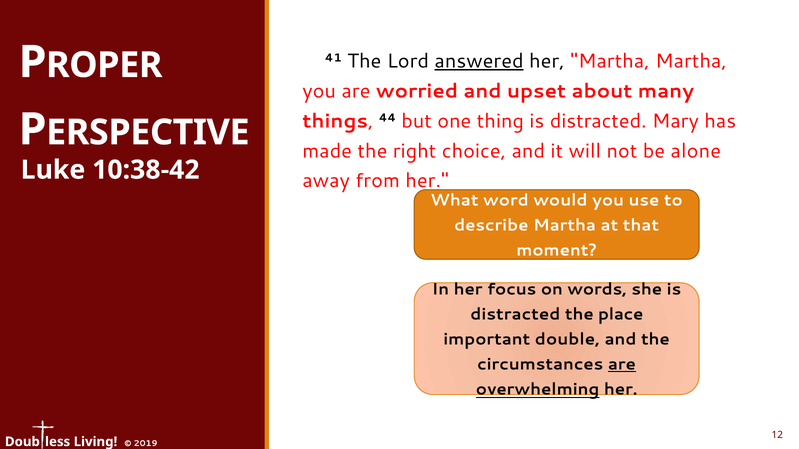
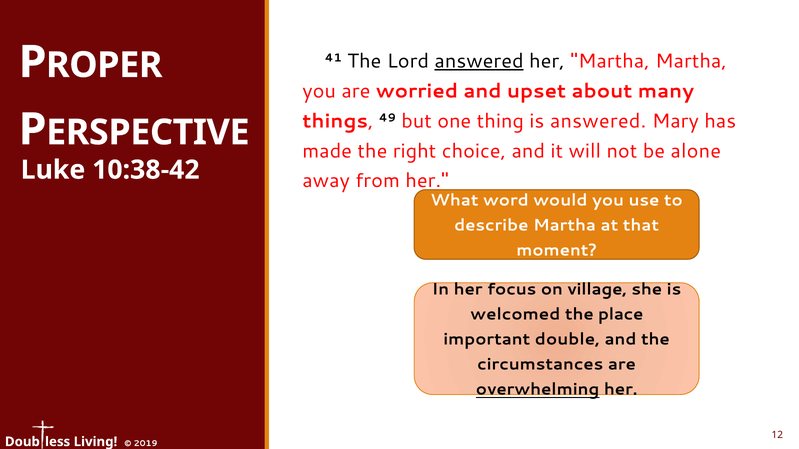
44: 44 -> 49
thing is distracted: distracted -> answered
words: words -> village
distracted at (515, 315): distracted -> welcomed
are at (622, 365) underline: present -> none
